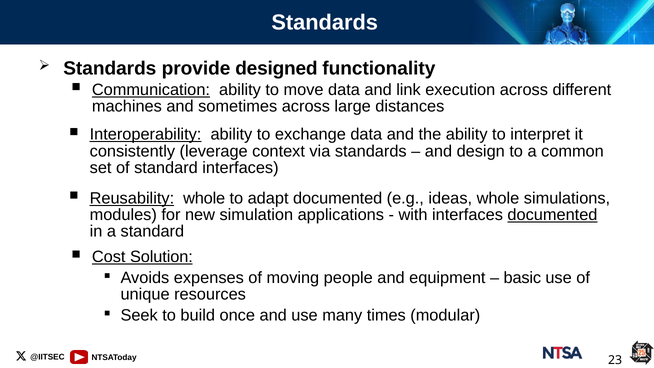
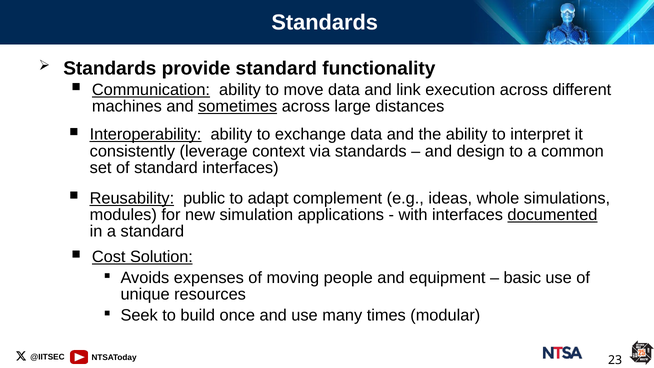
provide designed: designed -> standard
sometimes underline: none -> present
Reusability whole: whole -> public
adapt documented: documented -> complement
